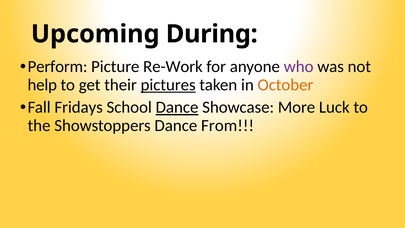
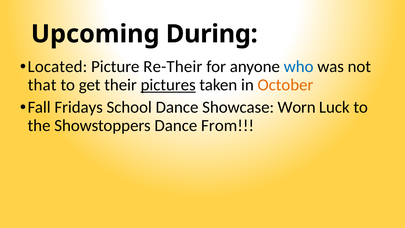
Perform: Perform -> Located
Re-Work: Re-Work -> Re-Their
who colour: purple -> blue
help: help -> that
Dance at (177, 107) underline: present -> none
More: More -> Worn
